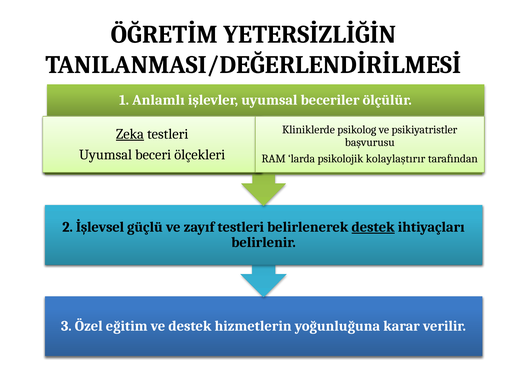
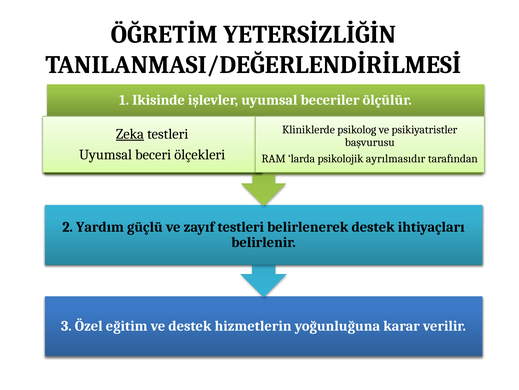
Anlamlı: Anlamlı -> Ikisinde
kolaylaştırır: kolaylaştırır -> ayrılmasıdır
İşlevsel: İşlevsel -> Yardım
destek at (373, 227) underline: present -> none
